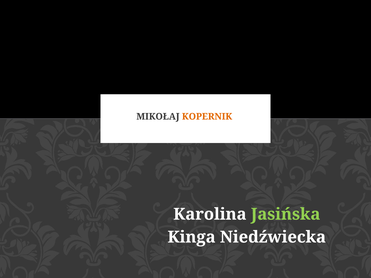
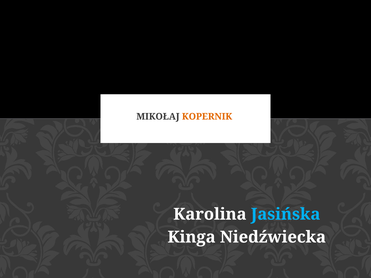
Jasińska colour: light green -> light blue
